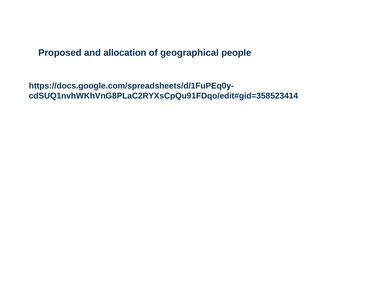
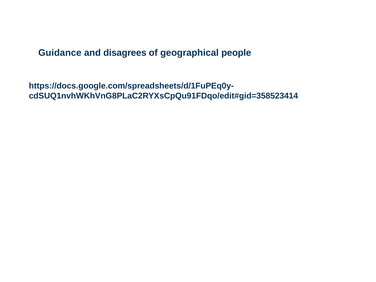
Proposed: Proposed -> Guidance
allocation: allocation -> disagrees
